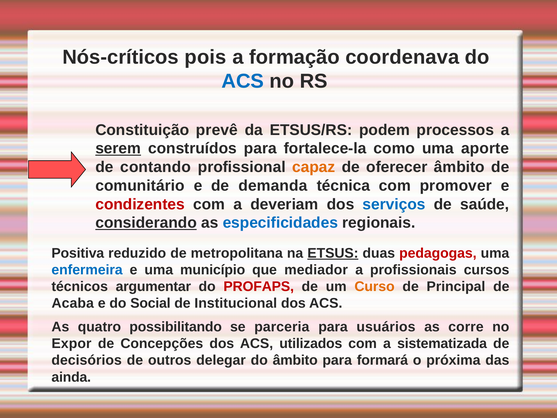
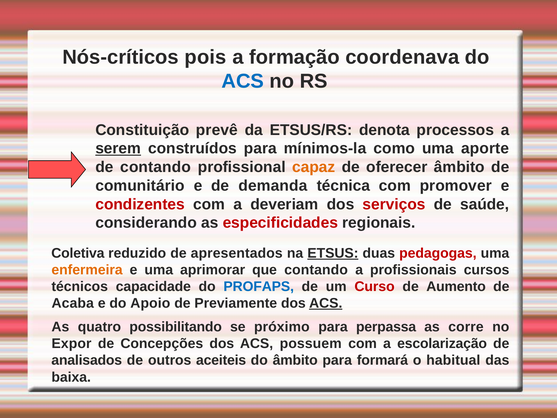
podem: podem -> denota
fortalece-la: fortalece-la -> mínimos-la
serviços colour: blue -> red
considerando underline: present -> none
especificidades colour: blue -> red
Positiva: Positiva -> Coletiva
metropolitana: metropolitana -> apresentados
enfermeira colour: blue -> orange
município: município -> aprimorar
que mediador: mediador -> contando
argumentar: argumentar -> capacidade
PROFAPS colour: red -> blue
Curso colour: orange -> red
Principal: Principal -> Aumento
Social: Social -> Apoio
Institucional: Institucional -> Previamente
ACS at (326, 303) underline: none -> present
parceria: parceria -> próximo
usuários: usuários -> perpassa
utilizados: utilizados -> possuem
sistematizada: sistematizada -> escolarização
decisórios: decisórios -> analisados
delegar: delegar -> aceiteis
próxima: próxima -> habitual
ainda: ainda -> baixa
